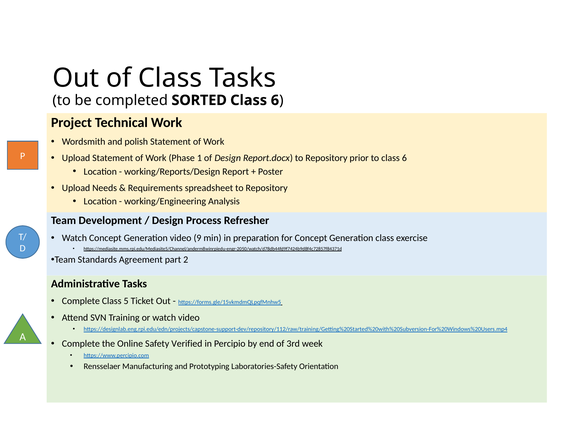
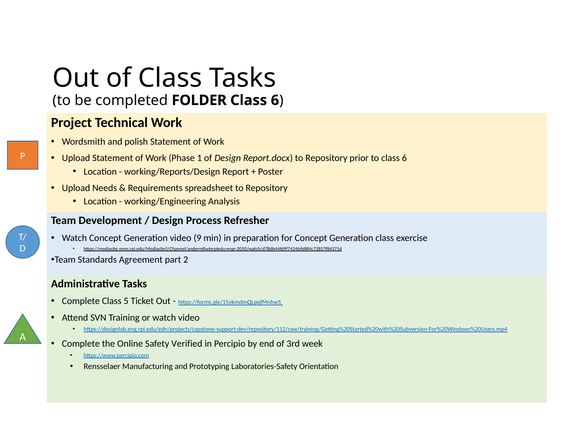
SORTED: SORTED -> FOLDER
